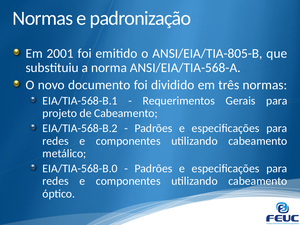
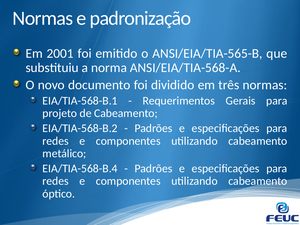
ANSI/EIA/TIA-805-B: ANSI/EIA/TIA-805-B -> ANSI/EIA/TIA-565-B
EIA/TIA-568-B.0: EIA/TIA-568-B.0 -> EIA/TIA-568-B.4
